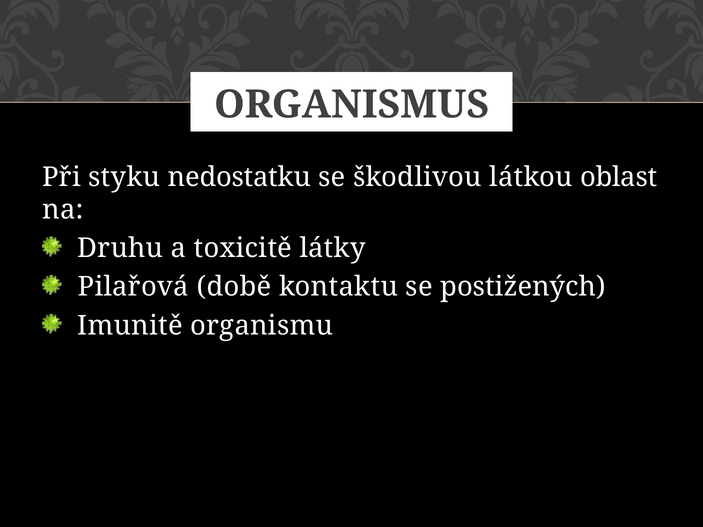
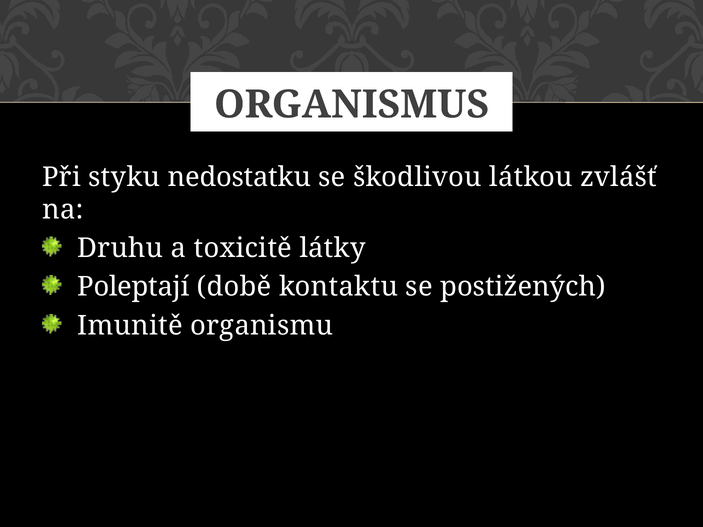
oblast: oblast -> zvlášť
Pilařová: Pilařová -> Poleptají
